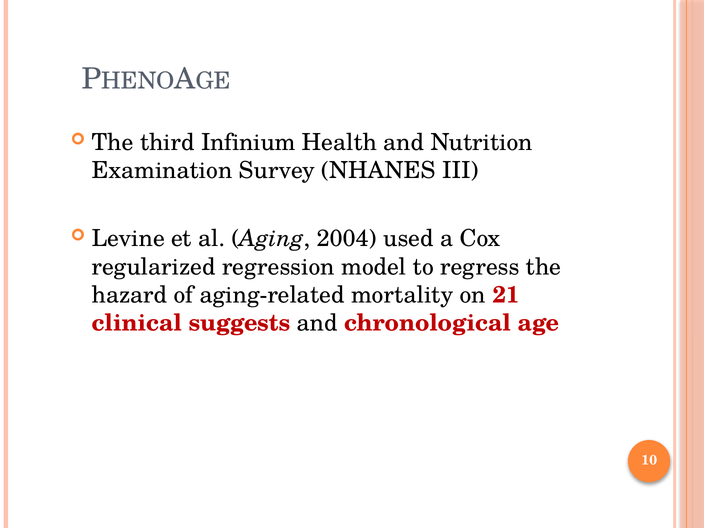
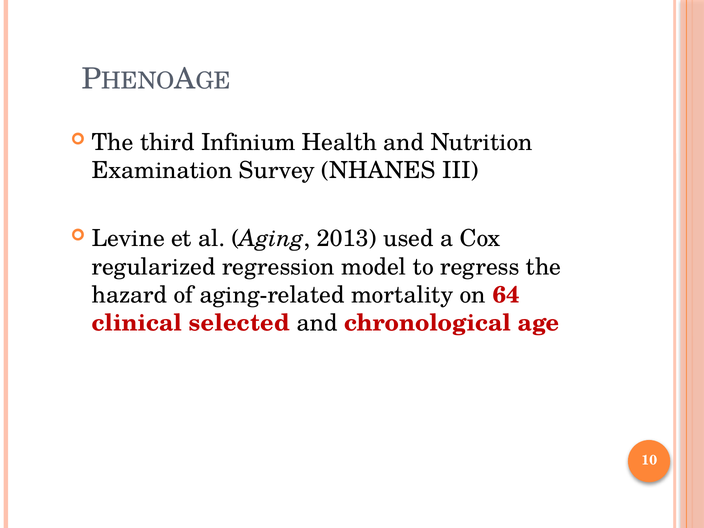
2004: 2004 -> 2013
21: 21 -> 64
suggests: suggests -> selected
